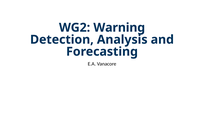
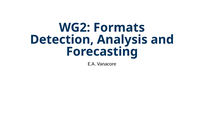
Warning: Warning -> Formats
